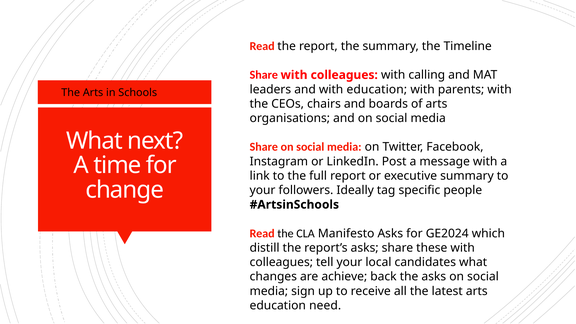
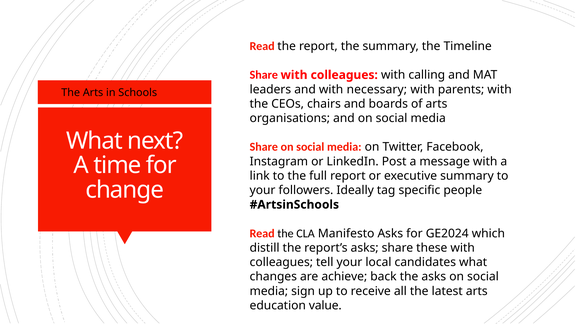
with education: education -> necessary
need: need -> value
